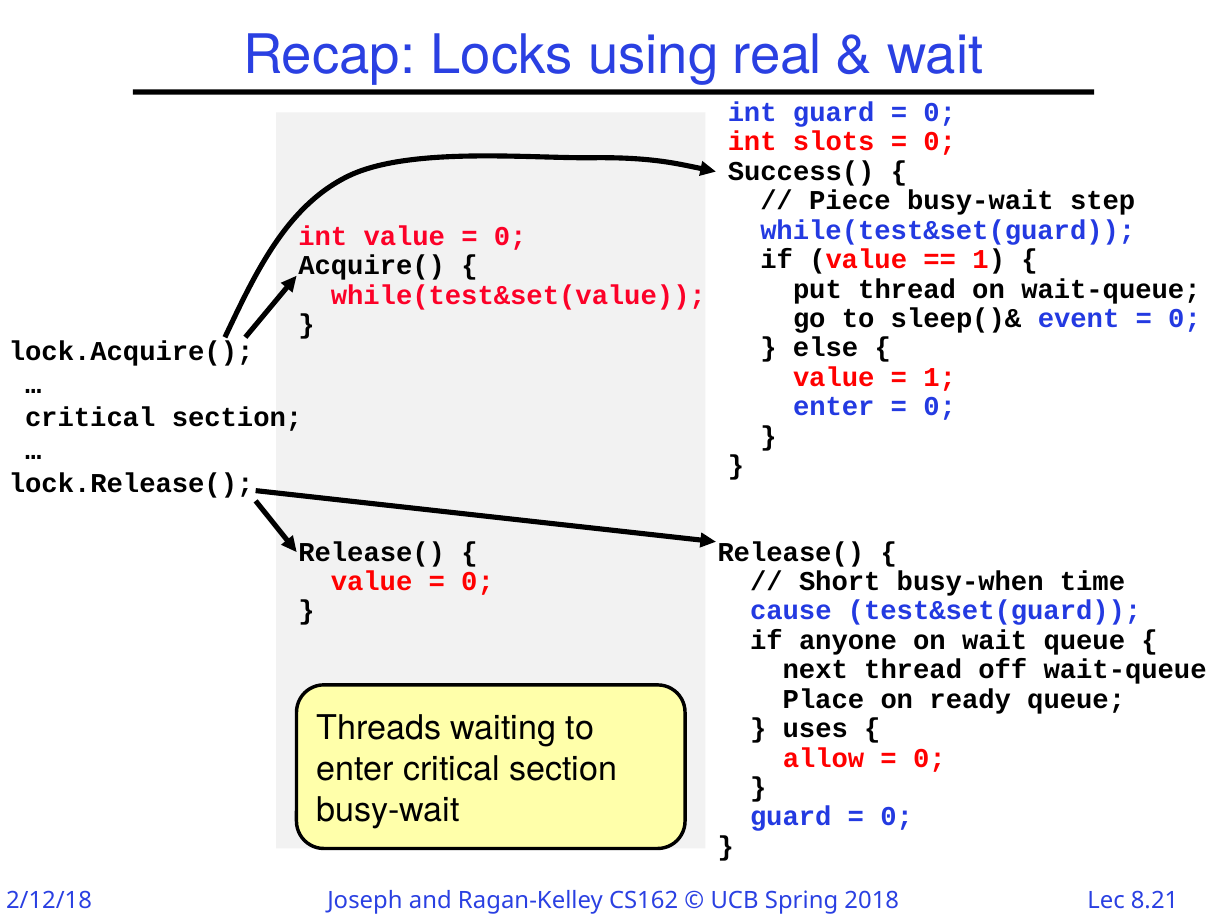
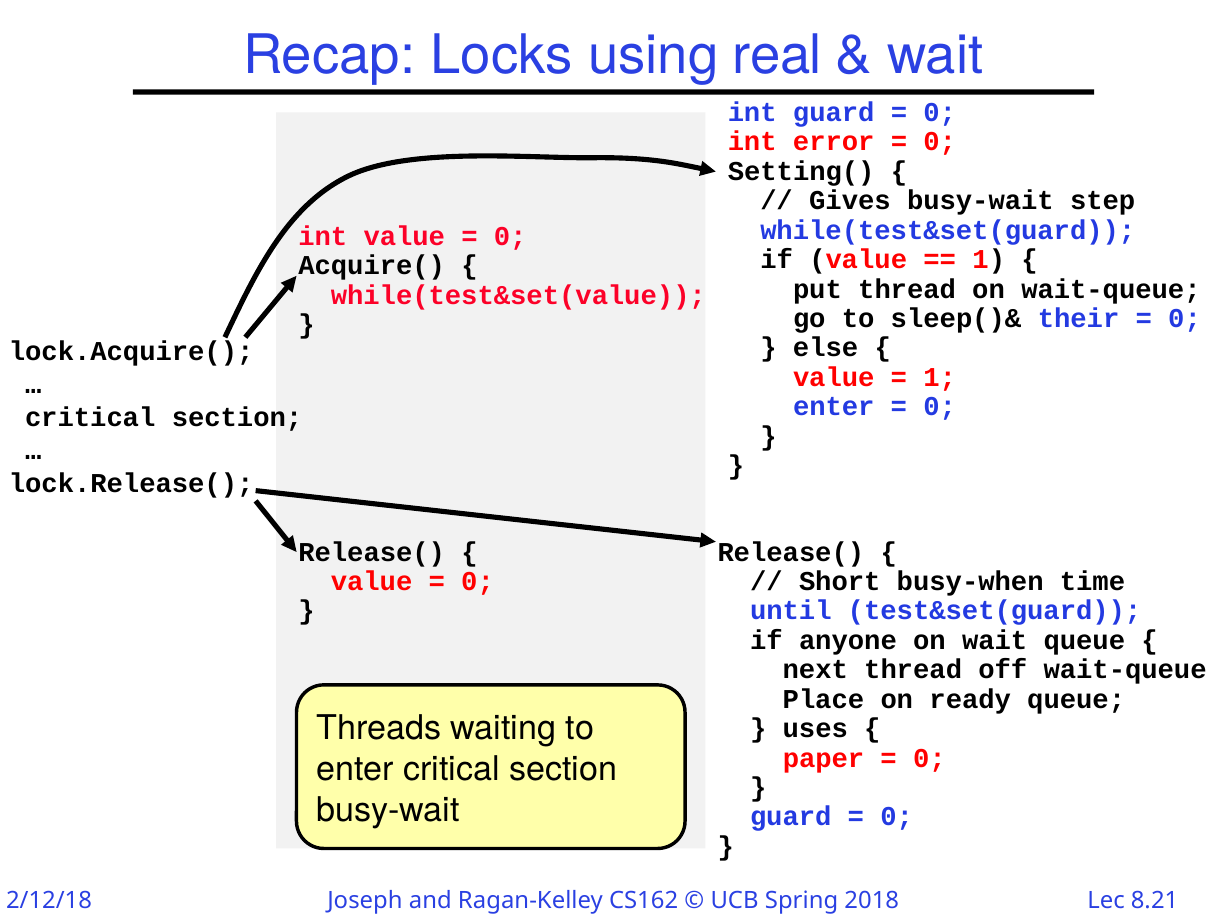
slots: slots -> error
Success(: Success( -> Setting(
Piece: Piece -> Gives
event: event -> their
cause: cause -> until
allow: allow -> paper
